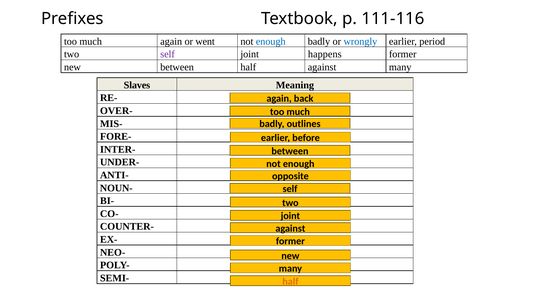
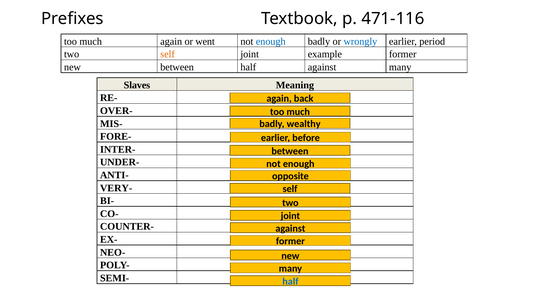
111-116: 111-116 -> 471-116
self at (168, 54) colour: purple -> orange
happens: happens -> example
outlines: outlines -> wealthy
NOUN-: NOUN- -> VERY-
half at (290, 282) colour: orange -> blue
